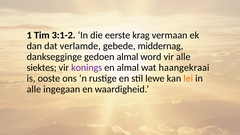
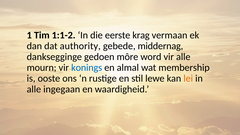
3:1-2: 3:1-2 -> 1:1-2
verlamde: verlamde -> authority
gedoen almal: almal -> môre
siektes: siektes -> mourn
konings colour: purple -> blue
haangekraai: haangekraai -> membership
